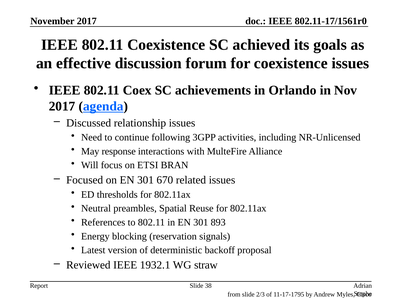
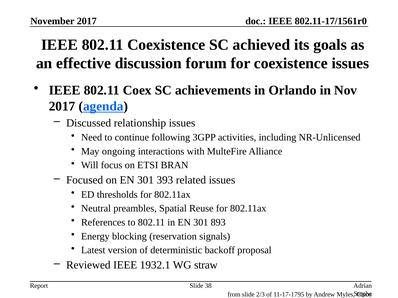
response: response -> ongoing
670: 670 -> 393
